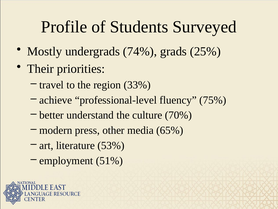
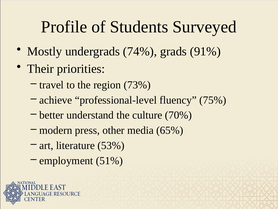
25%: 25% -> 91%
33%: 33% -> 73%
